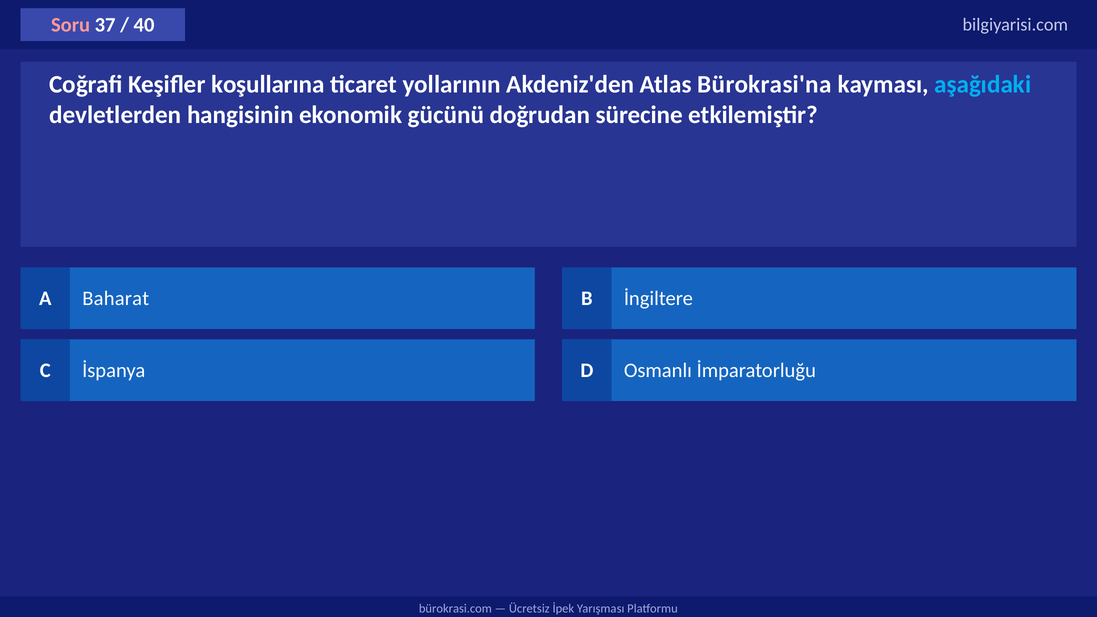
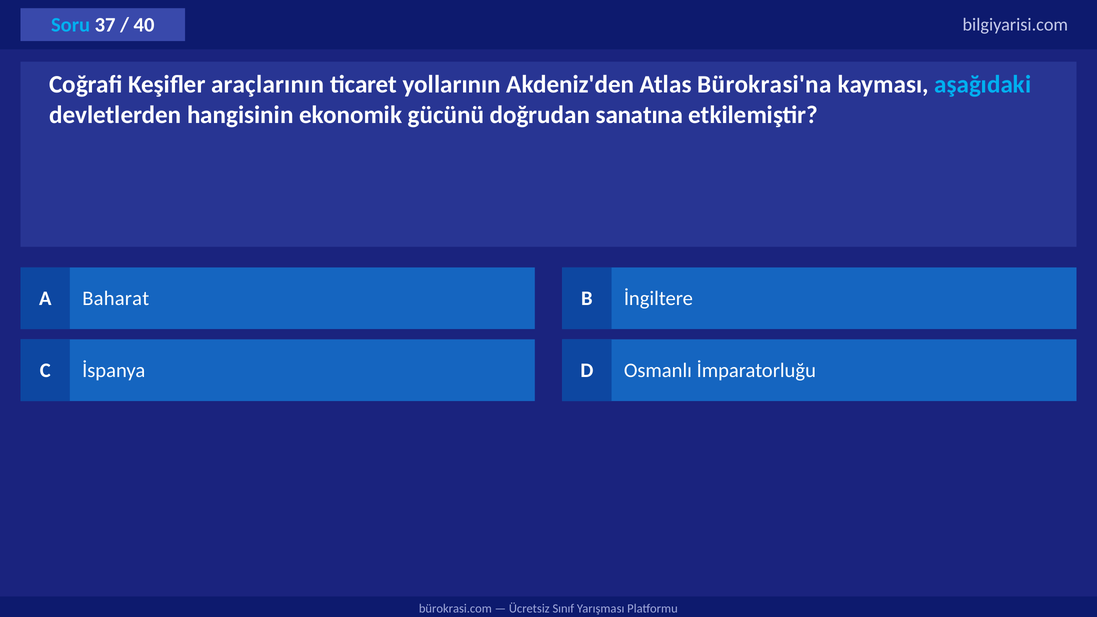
Soru colour: pink -> light blue
koşullarına: koşullarına -> araçlarının
sürecine: sürecine -> sanatına
İpek: İpek -> Sınıf
